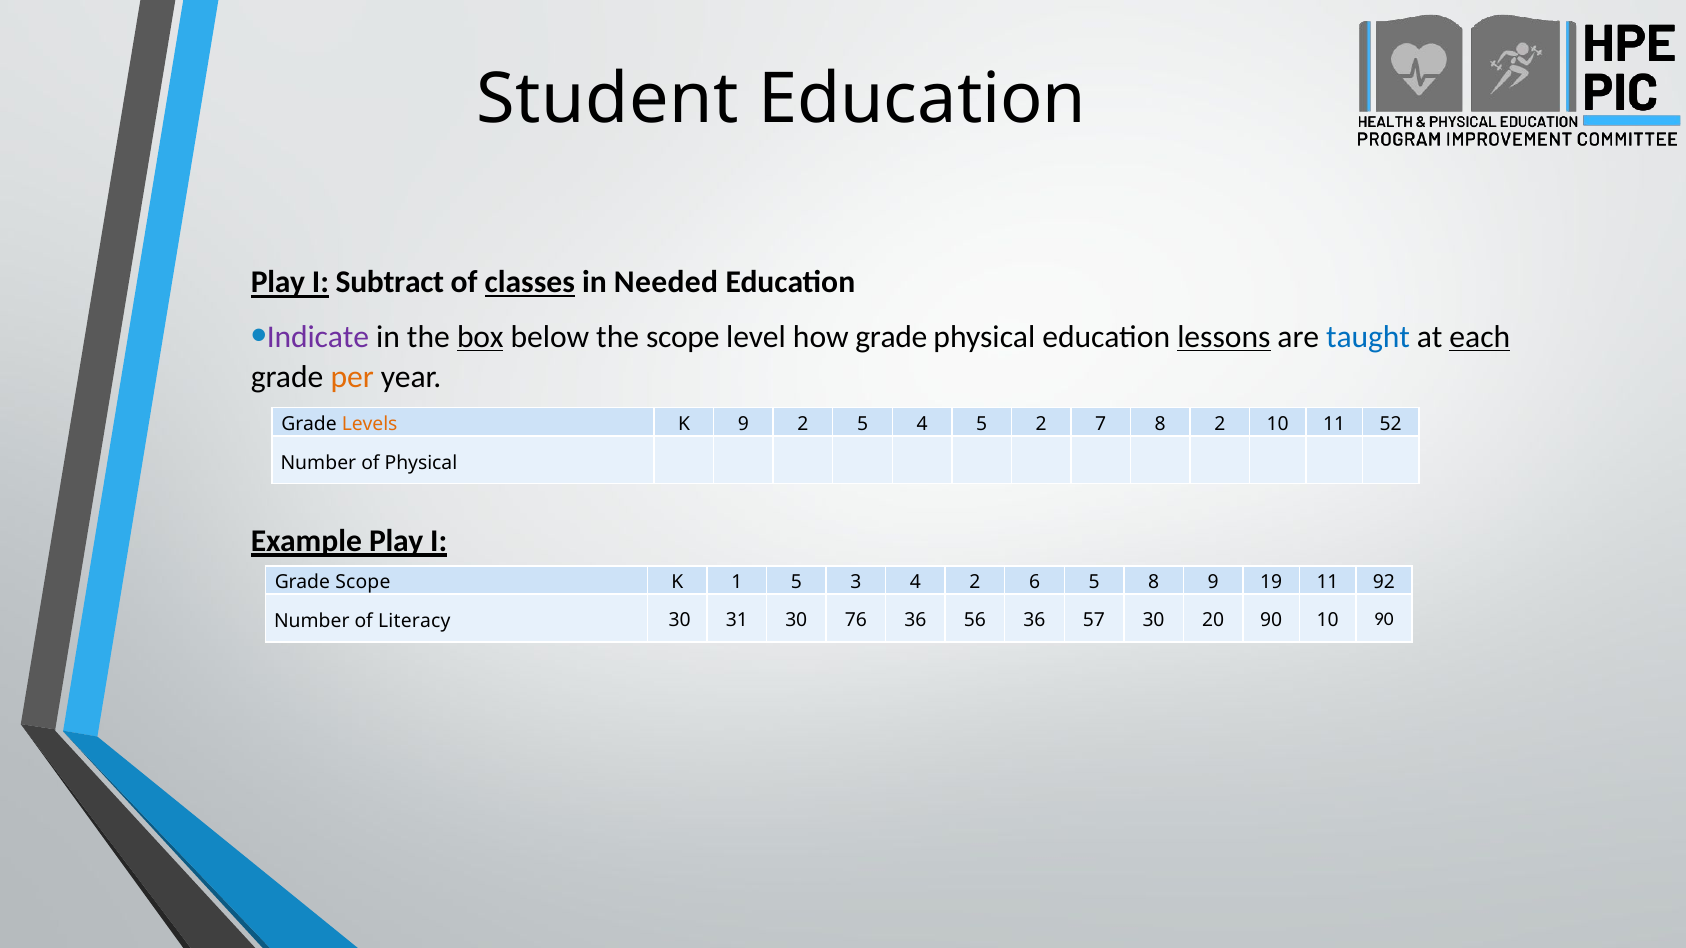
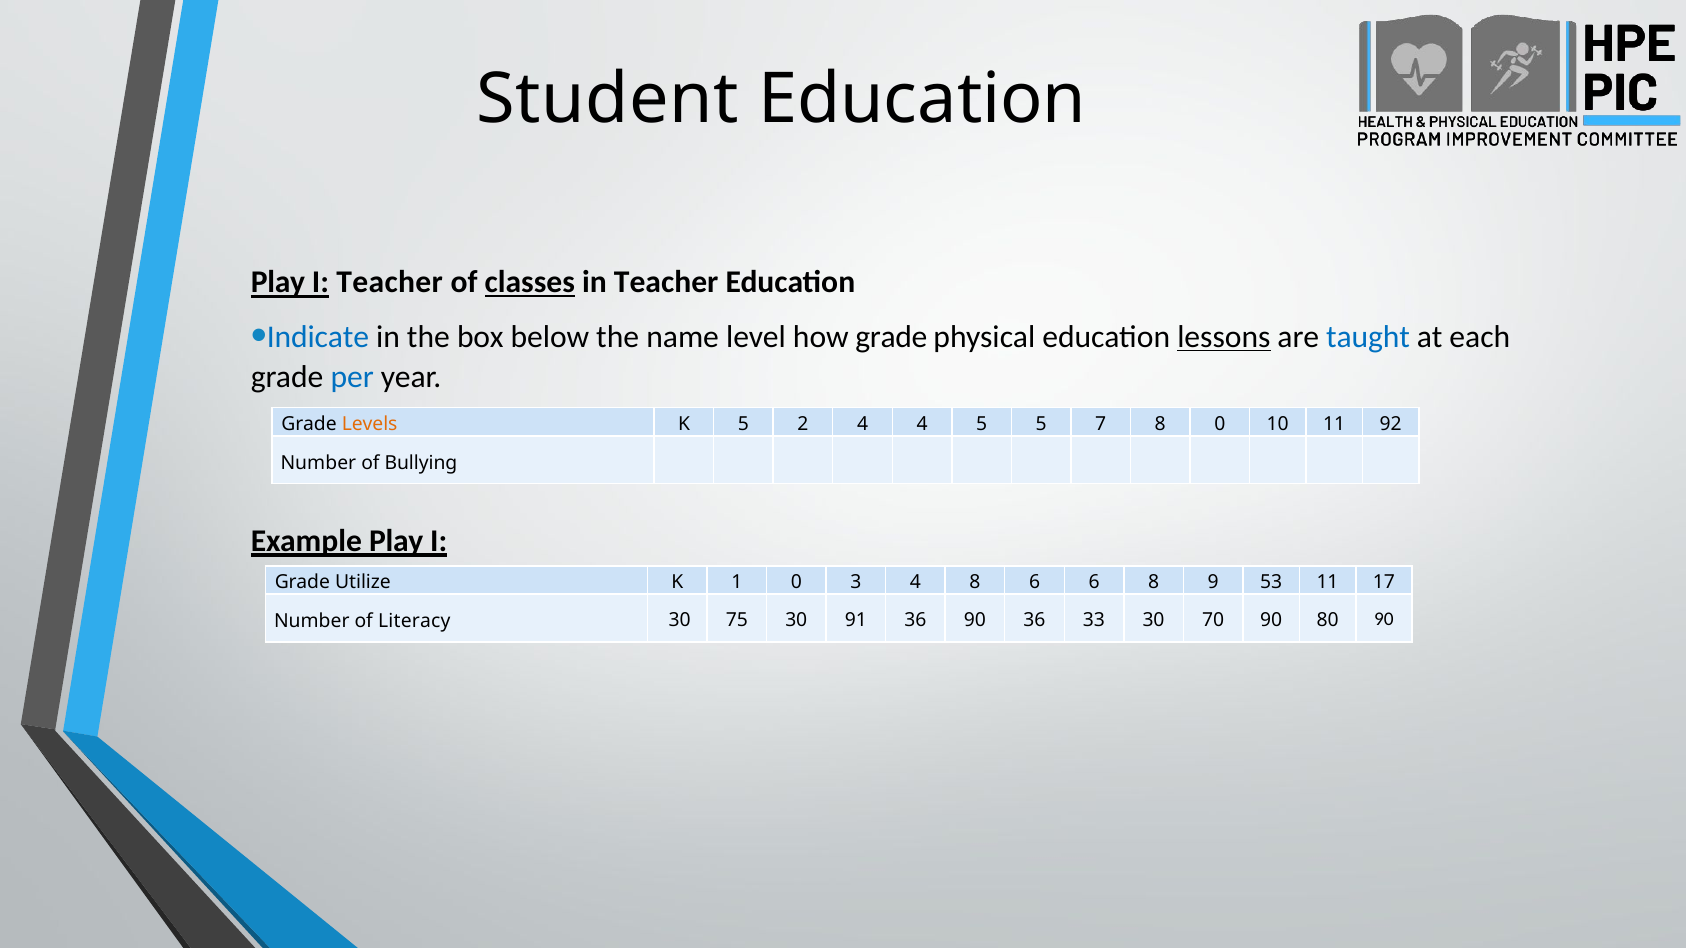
I Subtract: Subtract -> Teacher
in Needed: Needed -> Teacher
Indicate colour: purple -> blue
box underline: present -> none
the scope: scope -> name
each underline: present -> none
per colour: orange -> blue
K 9: 9 -> 5
2 5: 5 -> 4
5 2: 2 -> 5
8 2: 2 -> 0
52: 52 -> 92
of Physical: Physical -> Bullying
Grade Scope: Scope -> Utilize
1 5: 5 -> 0
4 2: 2 -> 8
6 5: 5 -> 6
19: 19 -> 53
92: 92 -> 17
31: 31 -> 75
76: 76 -> 91
36 56: 56 -> 90
57: 57 -> 33
20: 20 -> 70
90 10: 10 -> 80
